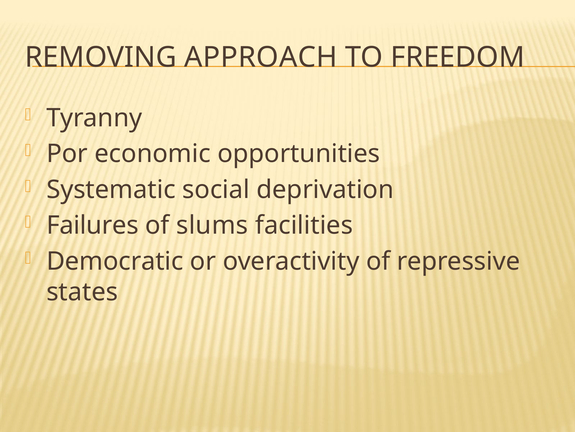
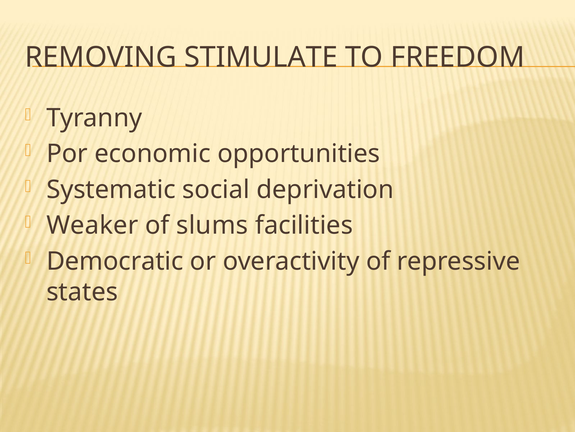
APPROACH: APPROACH -> STIMULATE
Failures: Failures -> Weaker
